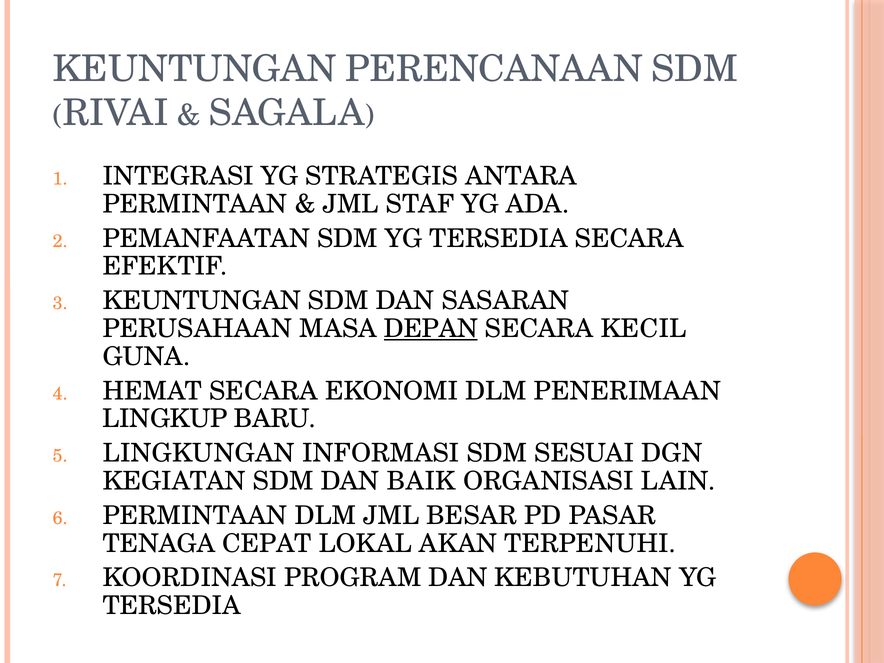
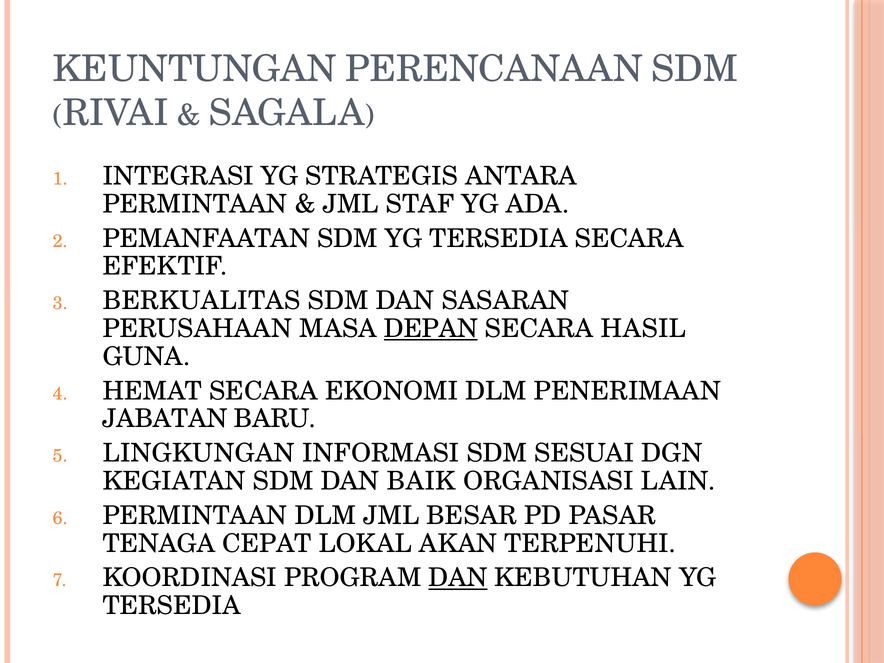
KEUNTUNGAN at (202, 301): KEUNTUNGAN -> BERKUALITAS
KECIL: KECIL -> HASIL
LINGKUP: LINGKUP -> JABATAN
DAN at (458, 578) underline: none -> present
